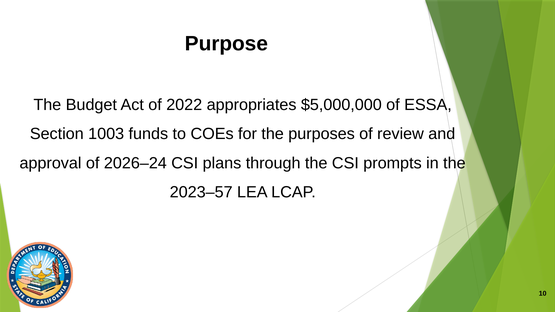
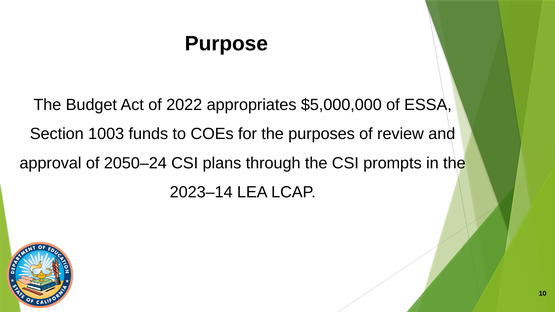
2026–24: 2026–24 -> 2050–24
2023–57: 2023–57 -> 2023–14
